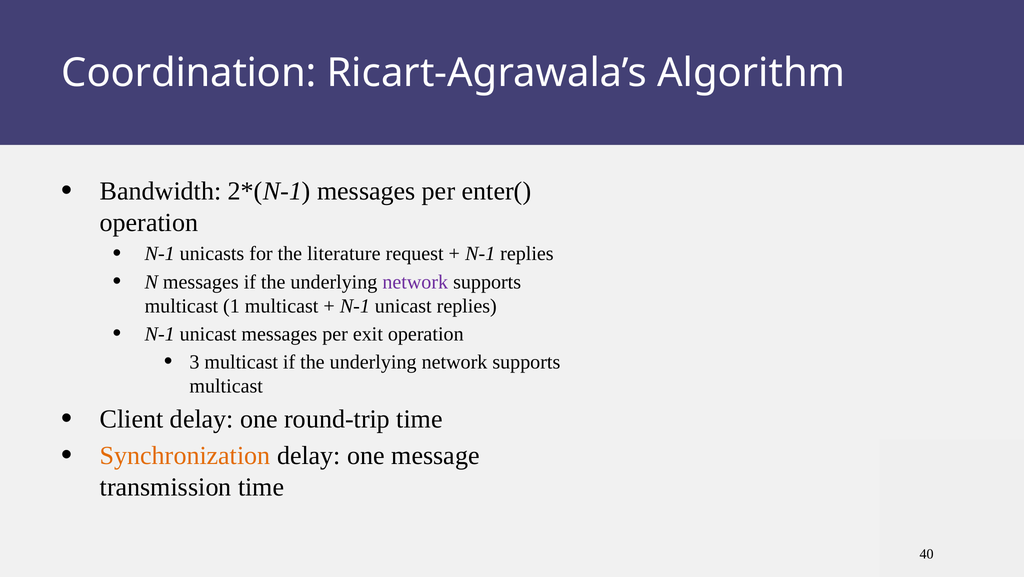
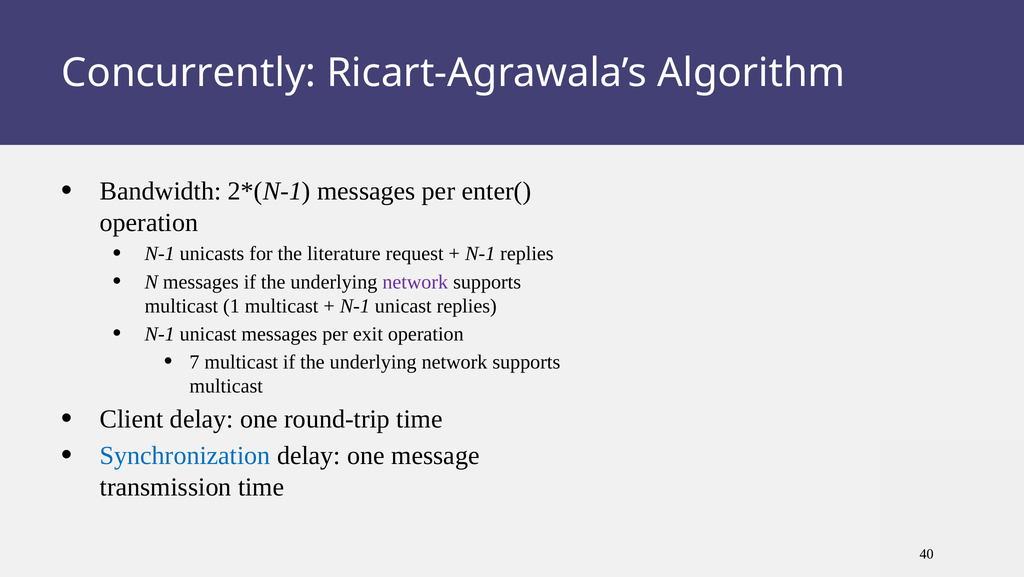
Coordination: Coordination -> Concurrently
3: 3 -> 7
Synchronization colour: orange -> blue
